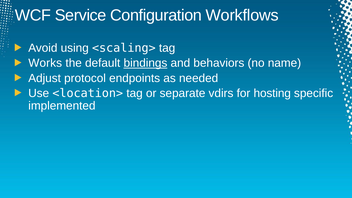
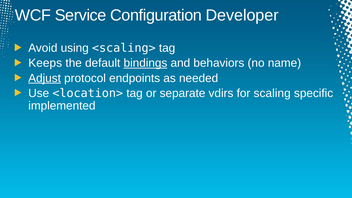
Workflows: Workflows -> Developer
Works: Works -> Keeps
Adjust underline: none -> present
hosting: hosting -> scaling
